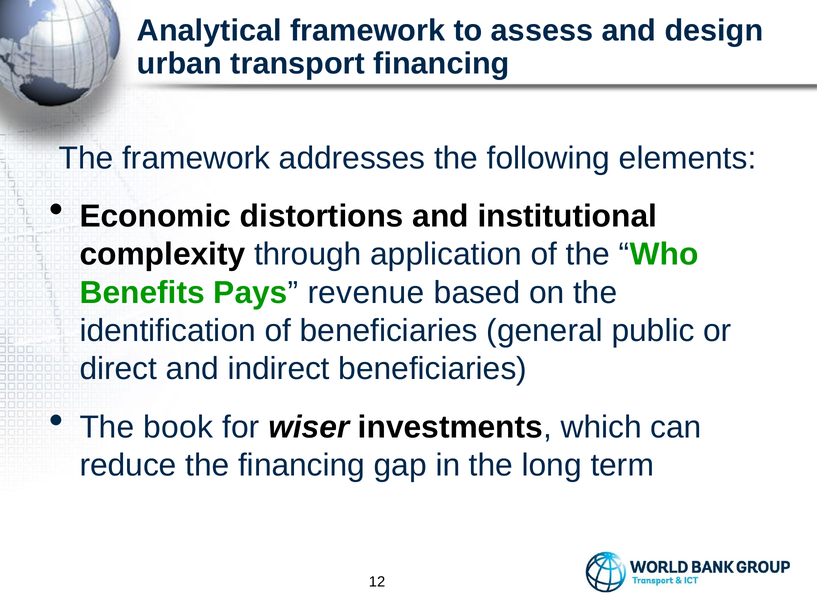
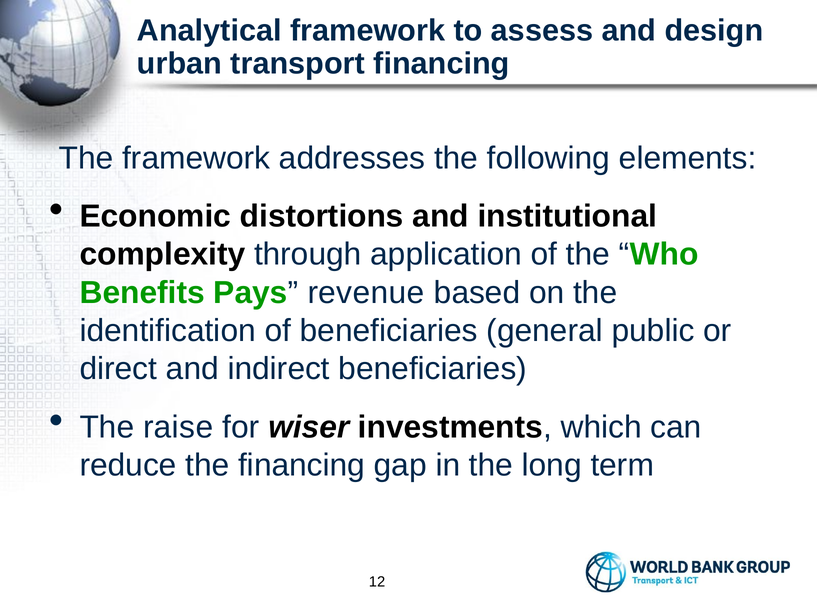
book: book -> raise
